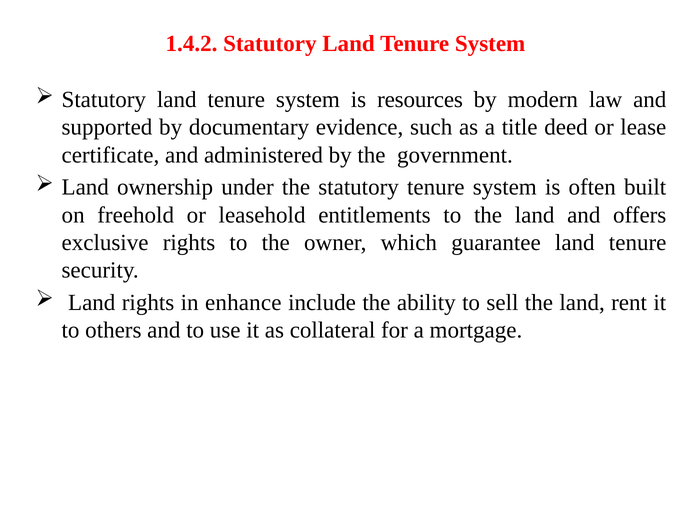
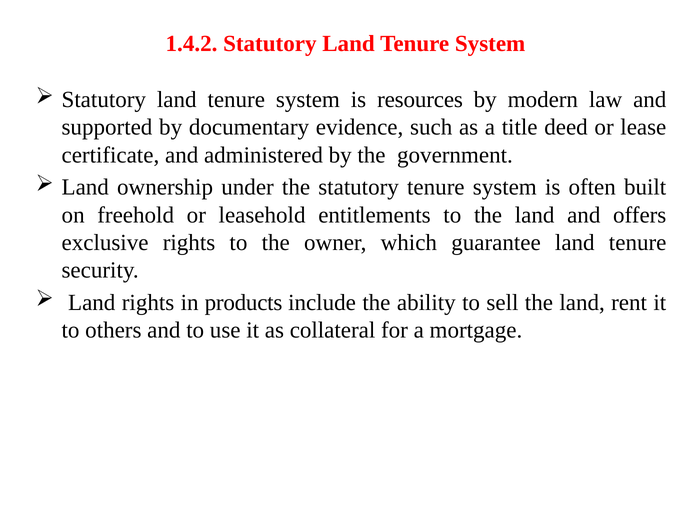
enhance: enhance -> products
